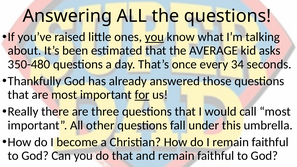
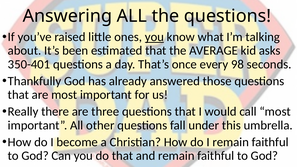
350-480: 350-480 -> 350-401
34: 34 -> 98
for underline: present -> none
